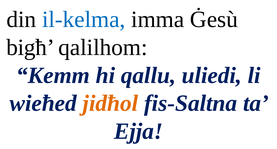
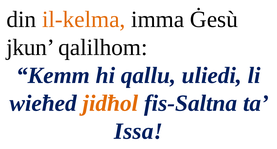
il-kelma colour: blue -> orange
bigħ: bigħ -> jkun
Ejja: Ejja -> Issa
